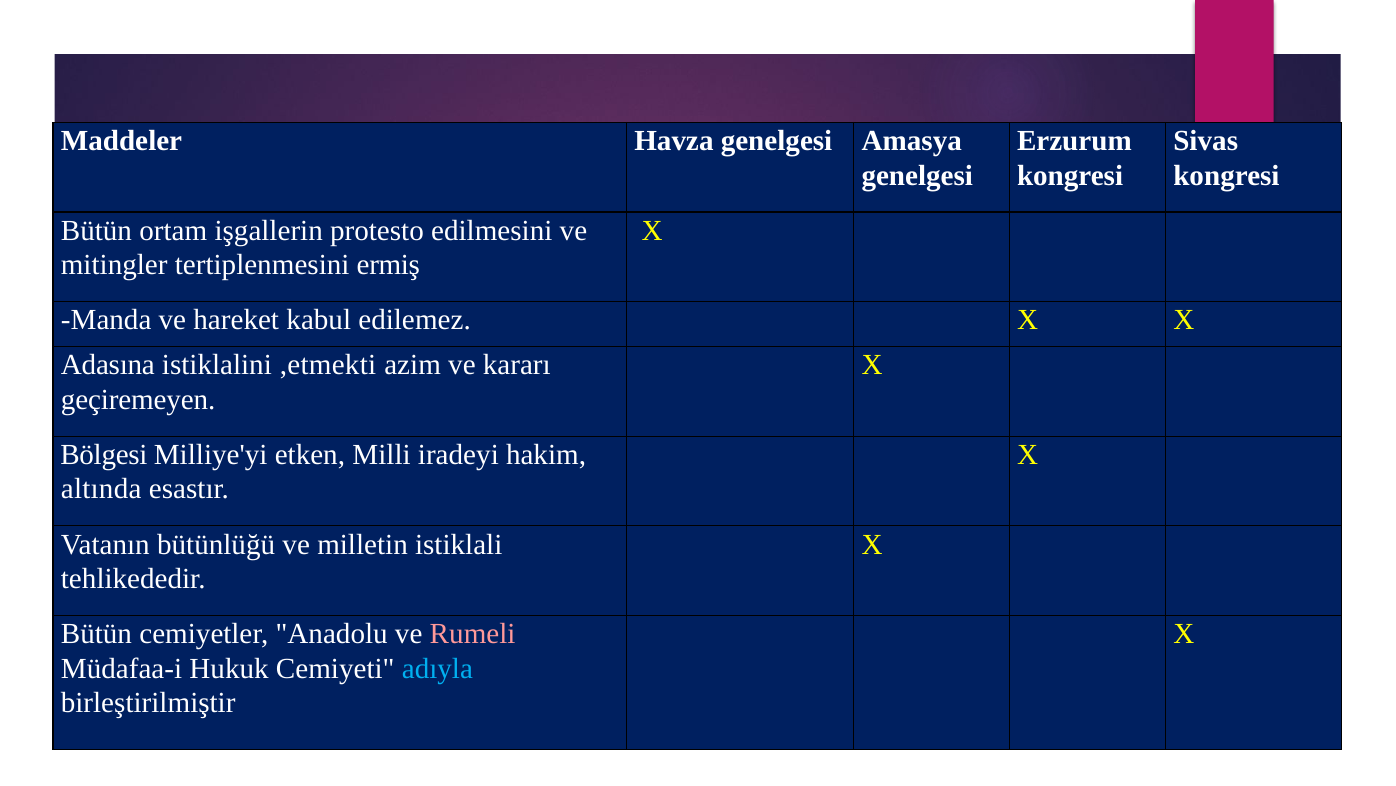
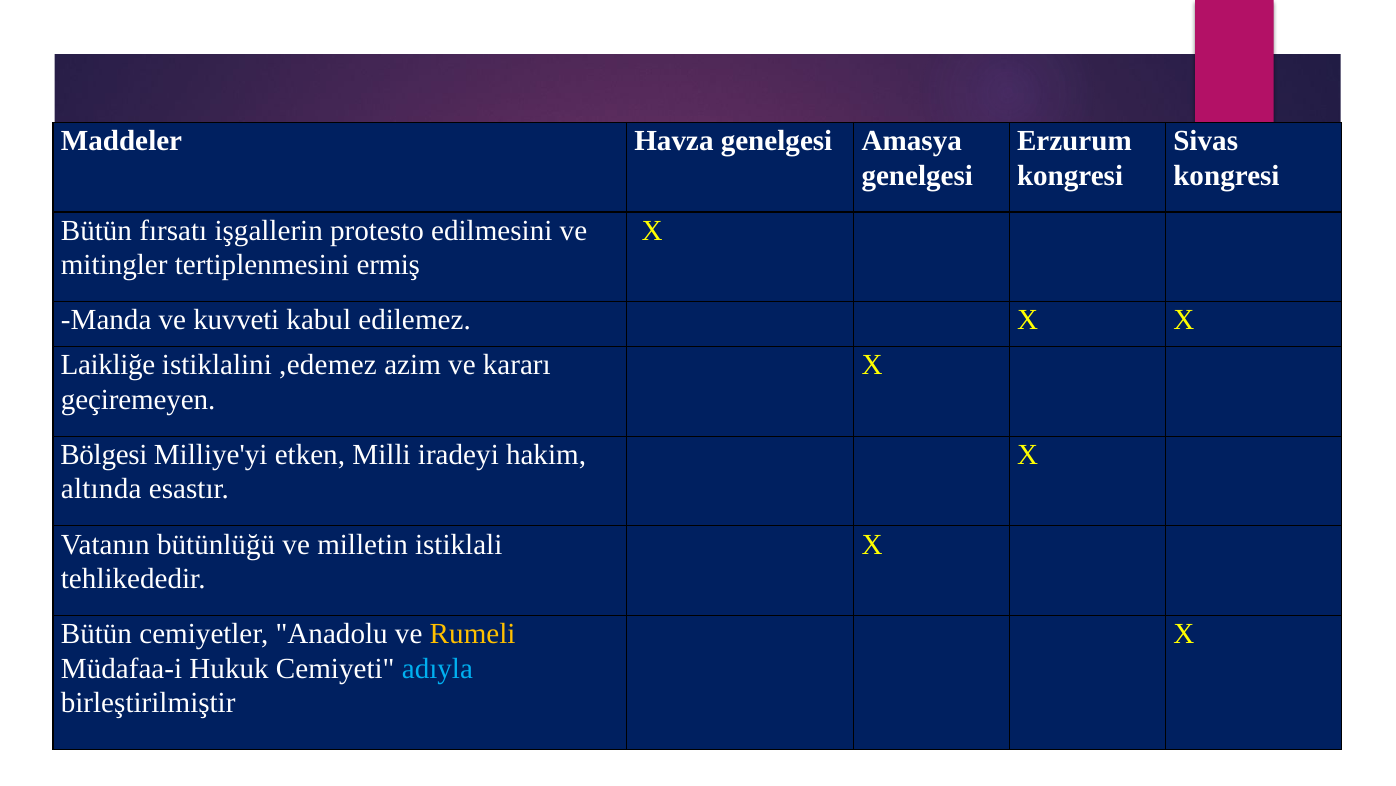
ortam: ortam -> fırsatı
hareket: hareket -> kuvveti
Adasına: Adasına -> Laikliğe
,etmekti: ,etmekti -> ,edemez
Rumeli colour: pink -> yellow
